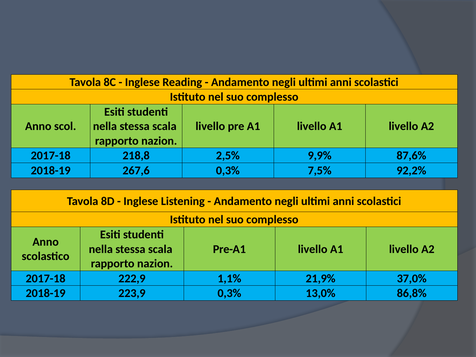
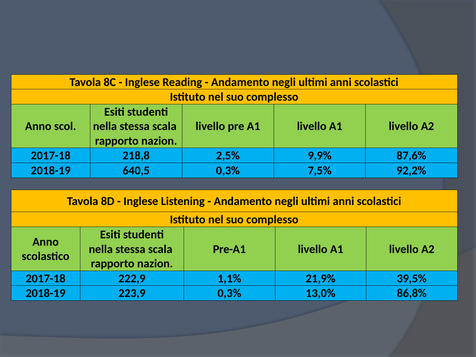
267,6: 267,6 -> 640,5
37,0%: 37,0% -> 39,5%
